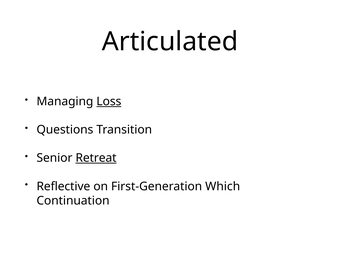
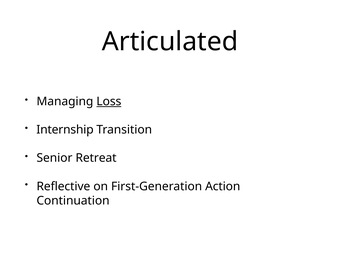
Questions: Questions -> Internship
Retreat underline: present -> none
Which: Which -> Action
